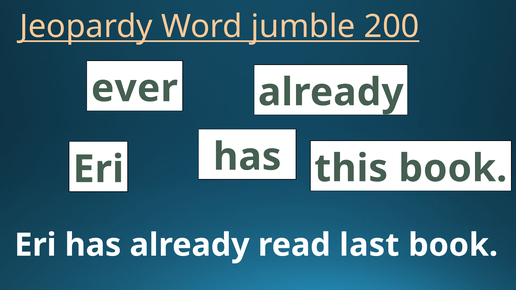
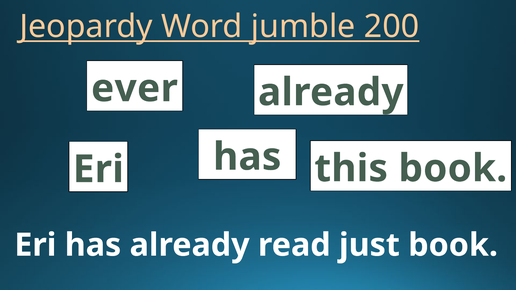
last: last -> just
